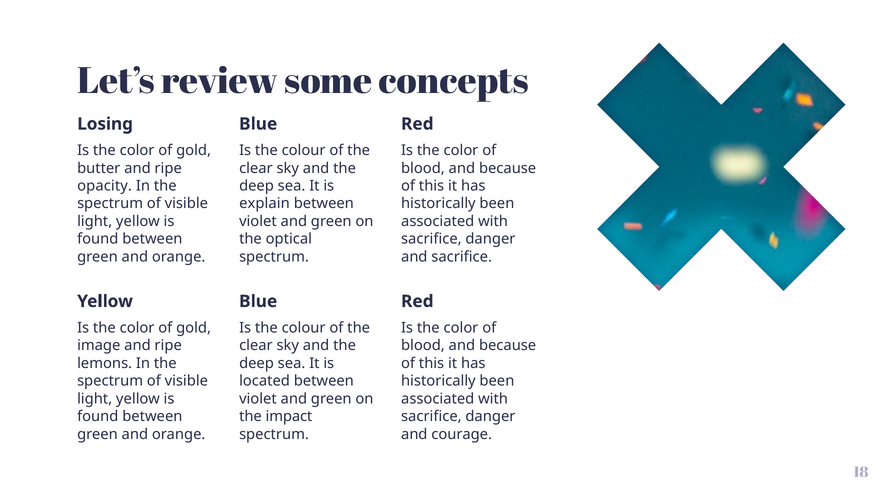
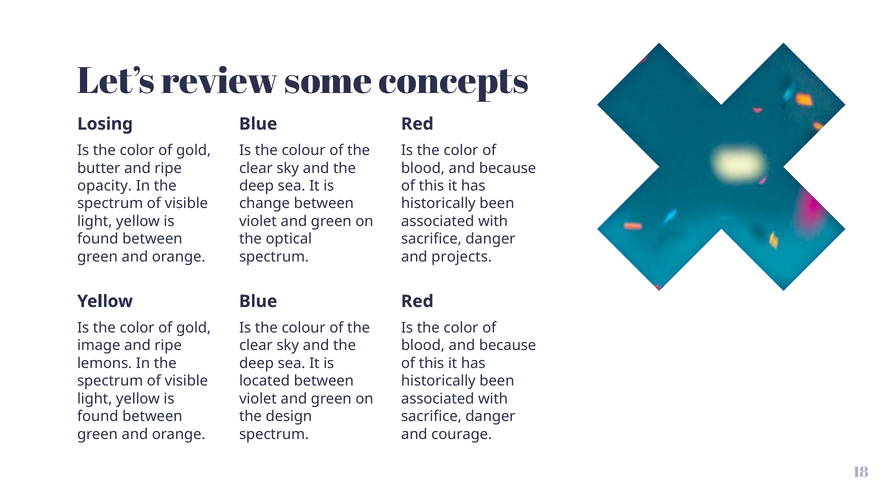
explain: explain -> change
and sacrifice: sacrifice -> projects
impact: impact -> design
